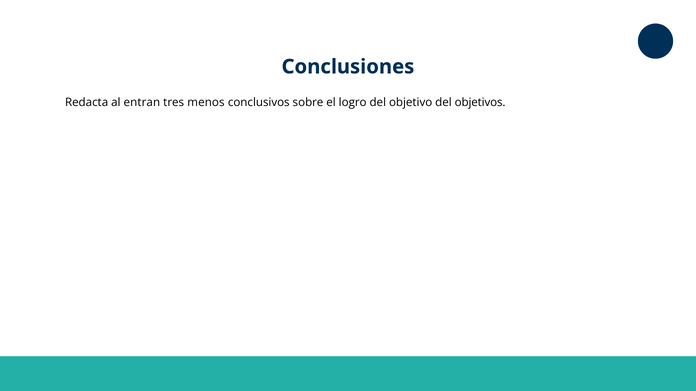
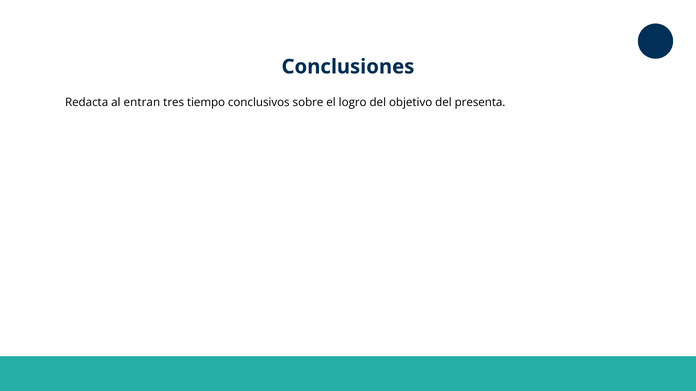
menos: menos -> tiempo
objetivos: objetivos -> presenta
